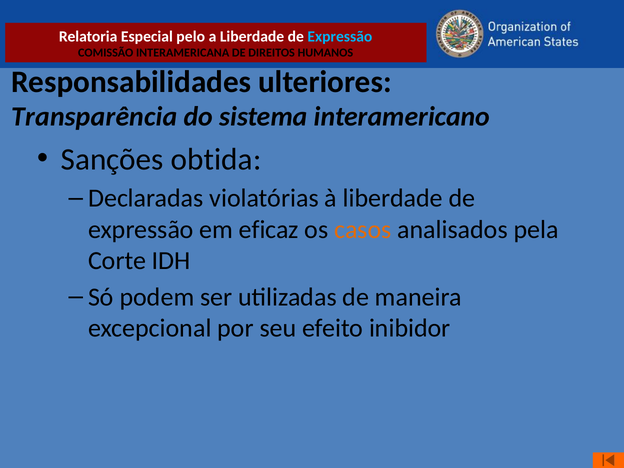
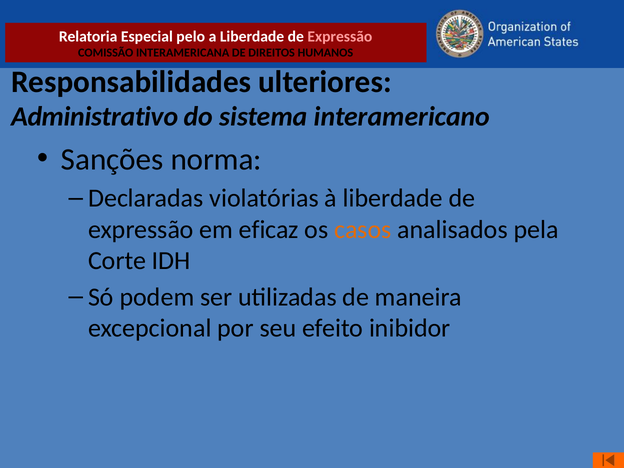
Expressão at (340, 36) colour: light blue -> pink
Transparência: Transparência -> Administrativo
obtida: obtida -> norma
